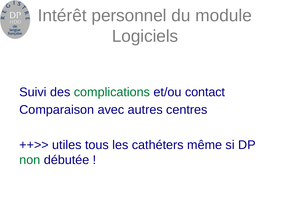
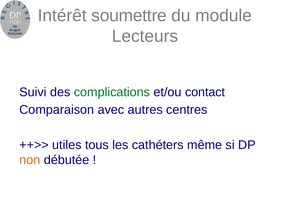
personnel: personnel -> soumettre
Logiciels: Logiciels -> Lecteurs
non colour: green -> orange
